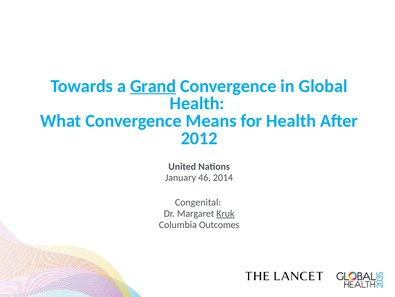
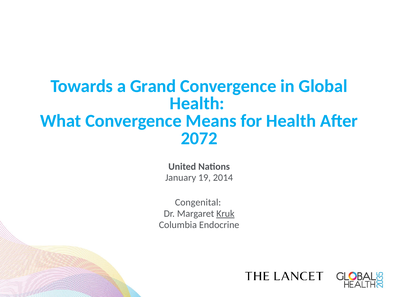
Grand underline: present -> none
2012: 2012 -> 2072
46: 46 -> 19
Outcomes: Outcomes -> Endocrine
